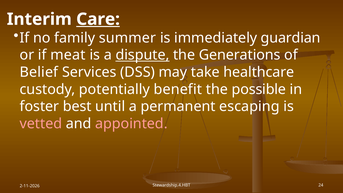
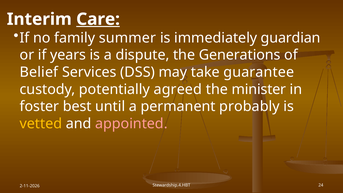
meat: meat -> years
dispute underline: present -> none
healthcare: healthcare -> guarantee
benefit: benefit -> agreed
possible: possible -> minister
escaping: escaping -> probably
vetted colour: pink -> yellow
